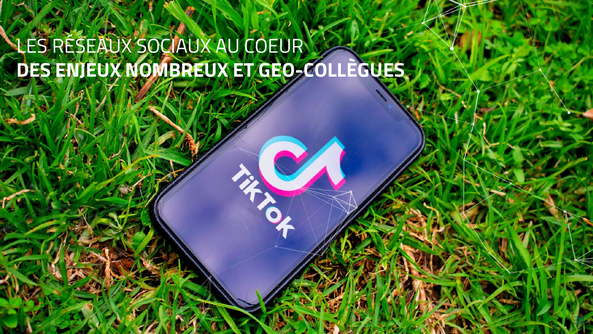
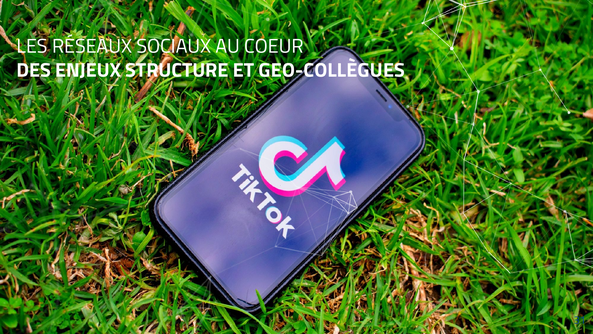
NOMBREUX: NOMBREUX -> STRUCTURE
